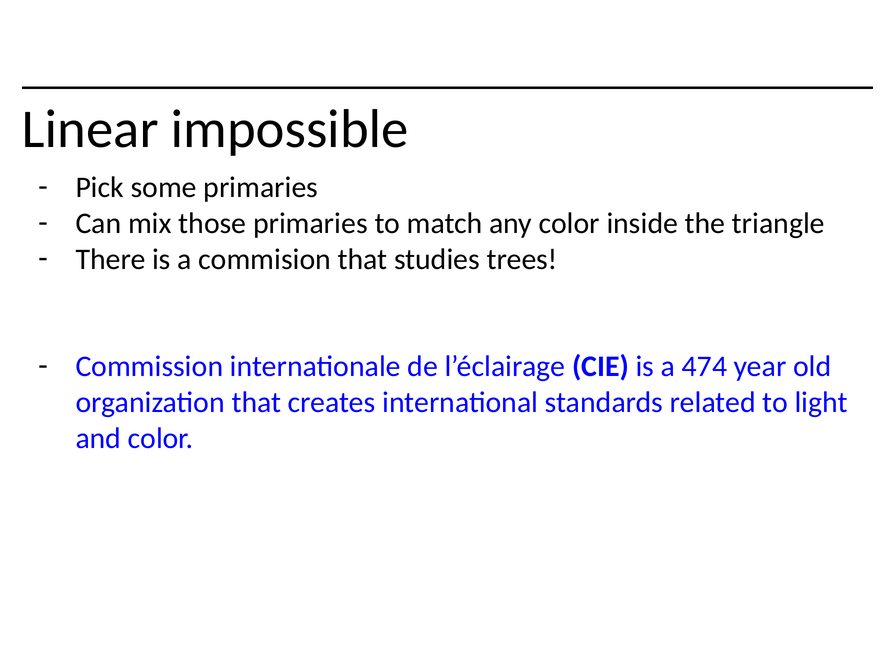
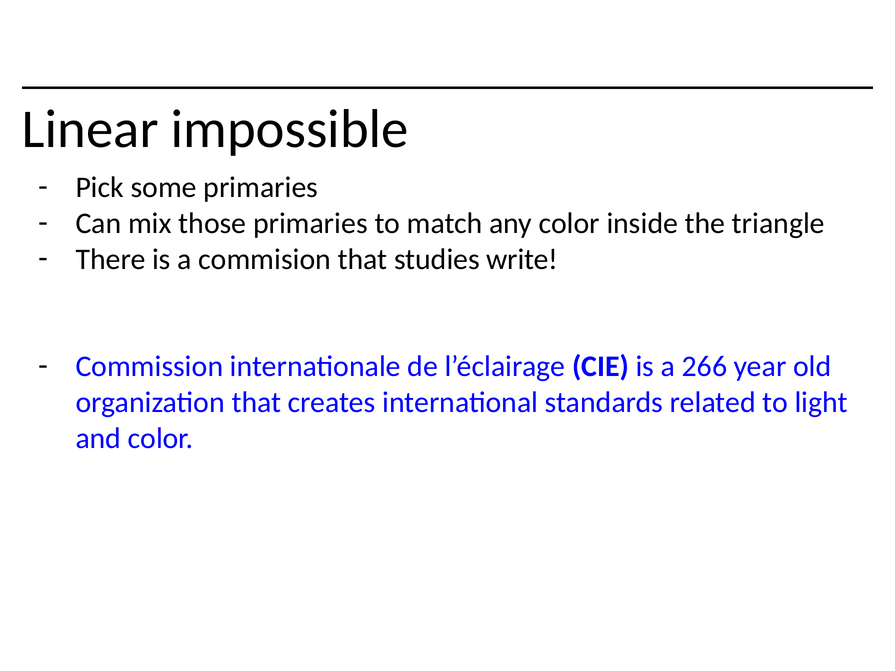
trees: trees -> write
474: 474 -> 266
